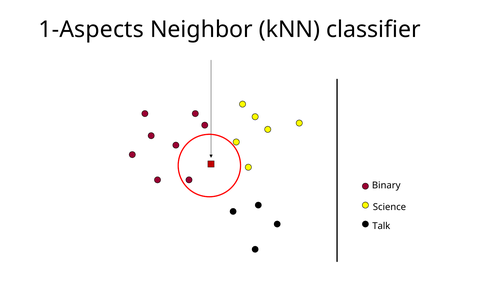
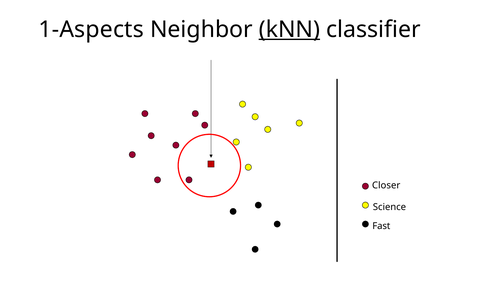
kNN underline: none -> present
Binary: Binary -> Closer
Talk: Talk -> Fast
